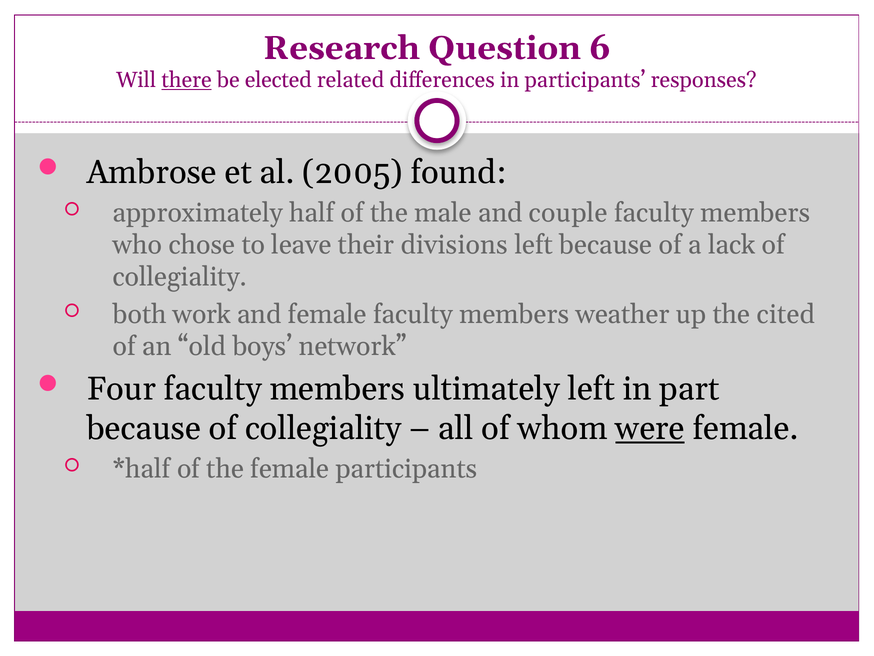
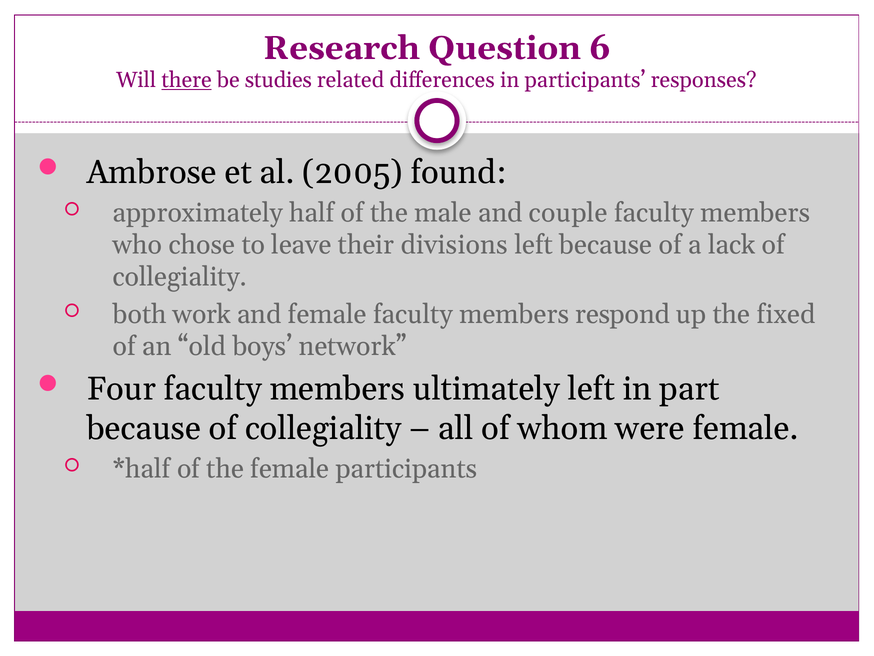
elected: elected -> studies
weather: weather -> respond
cited: cited -> fixed
were underline: present -> none
